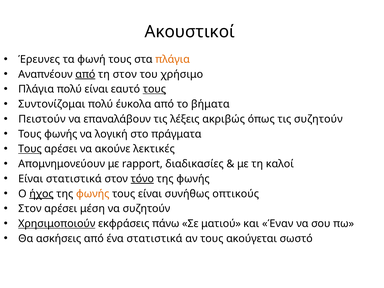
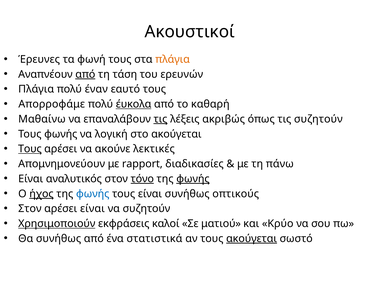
τη στον: στον -> τάση
χρήσιμο: χρήσιμο -> ερευνών
πολύ είναι: είναι -> έναν
τους at (154, 89) underline: present -> none
Συντονίζομαι: Συντονίζομαι -> Απορροφάμε
έυκολα underline: none -> present
βήματα: βήματα -> καθαρή
Πειστούν: Πειστούν -> Μαθαίνω
τις at (161, 119) underline: none -> present
στο πράγματα: πράγματα -> ακούγεται
καλοί: καλοί -> πάνω
Είναι στατιστικά: στατιστικά -> αναλυτικός
φωνής at (193, 179) underline: none -> present
φωνής at (93, 194) colour: orange -> blue
αρέσει μέση: μέση -> είναι
πάνω: πάνω -> καλοί
Έναν: Έναν -> Κρύο
Θα ασκήσεις: ασκήσεις -> συνήθως
ακούγεται at (252, 239) underline: none -> present
